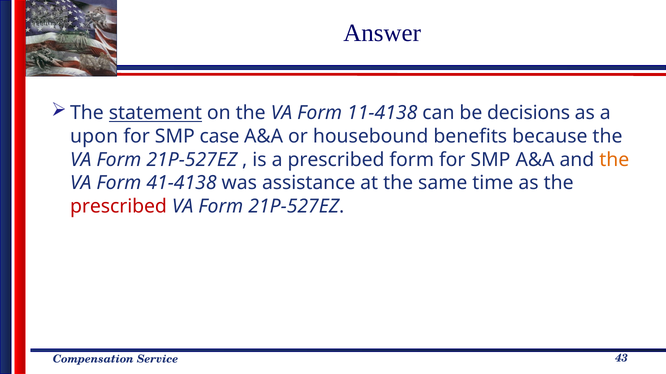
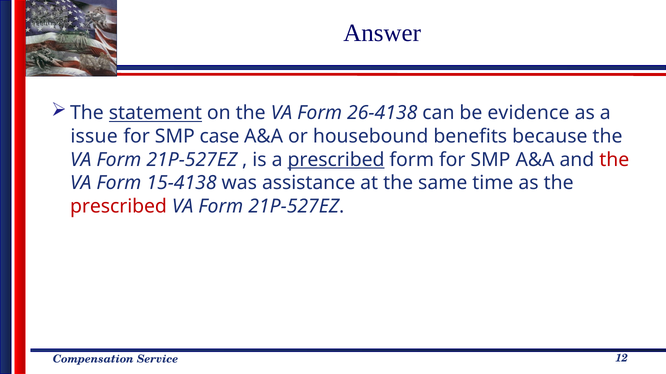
11-4138: 11-4138 -> 26-4138
decisions: decisions -> evidence
upon: upon -> issue
prescribed at (336, 160) underline: none -> present
the at (614, 160) colour: orange -> red
41-4138: 41-4138 -> 15-4138
43: 43 -> 12
